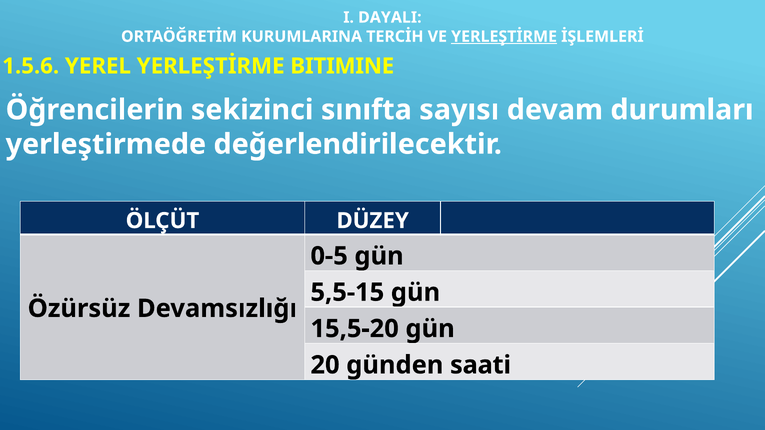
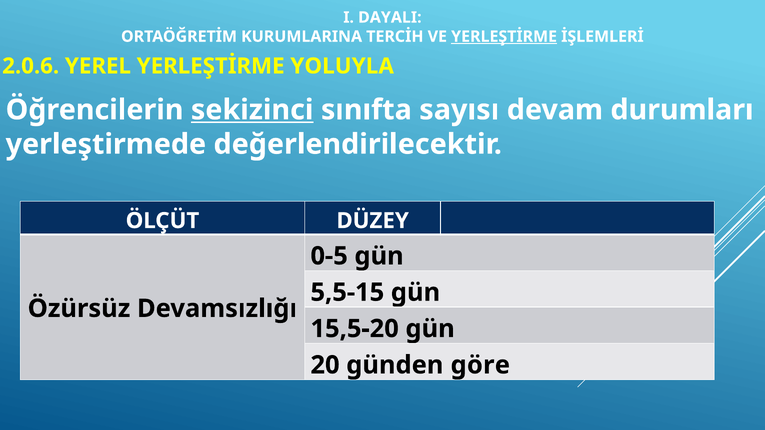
1.5.6: 1.5.6 -> 2.0.6
BITIMINE: BITIMINE -> YOLUYLA
sekizinci underline: none -> present
saati: saati -> göre
